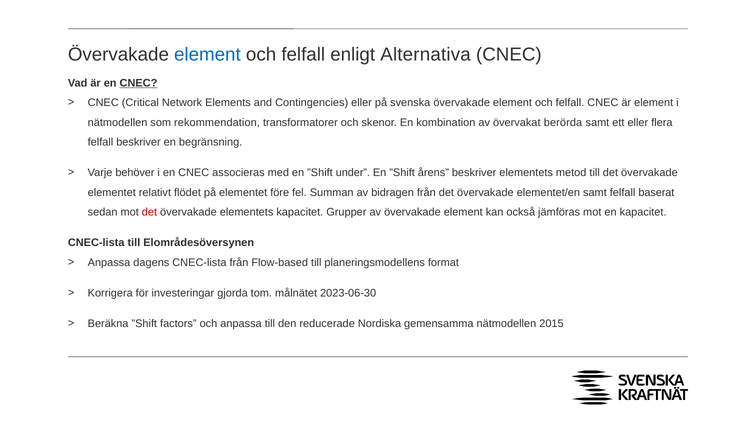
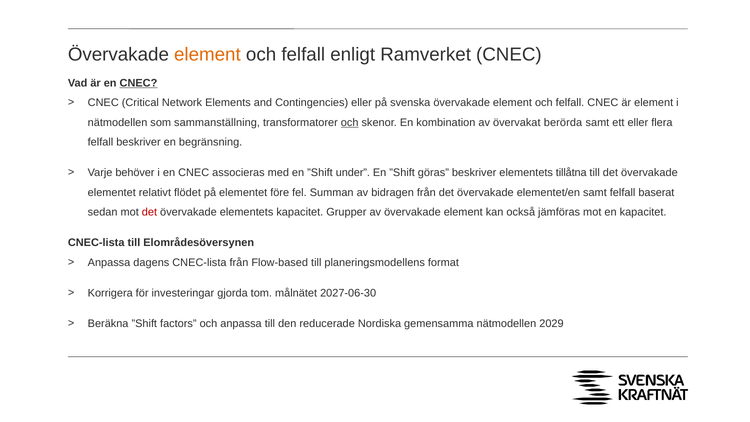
element at (207, 55) colour: blue -> orange
Alternativa: Alternativa -> Ramverket
rekommendation: rekommendation -> sammanställning
och at (350, 122) underline: none -> present
årens: årens -> göras
metod: metod -> tillåtna
2023-06-30: 2023-06-30 -> 2027-06-30
2015: 2015 -> 2029
